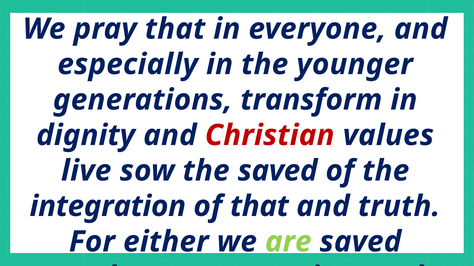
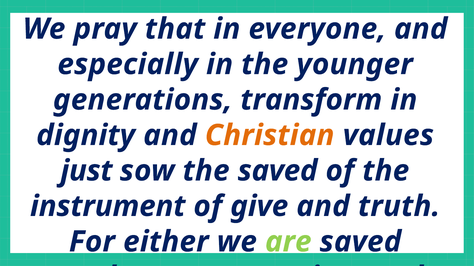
Christian colour: red -> orange
live: live -> just
integration: integration -> instrument
of that: that -> give
